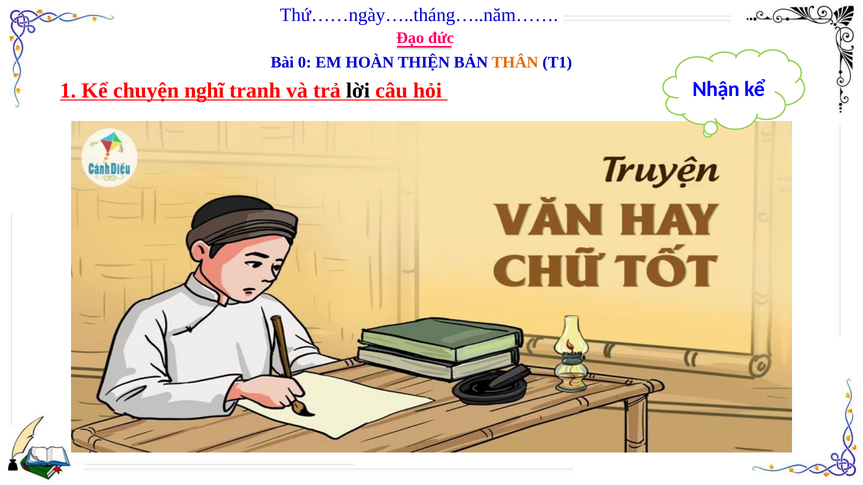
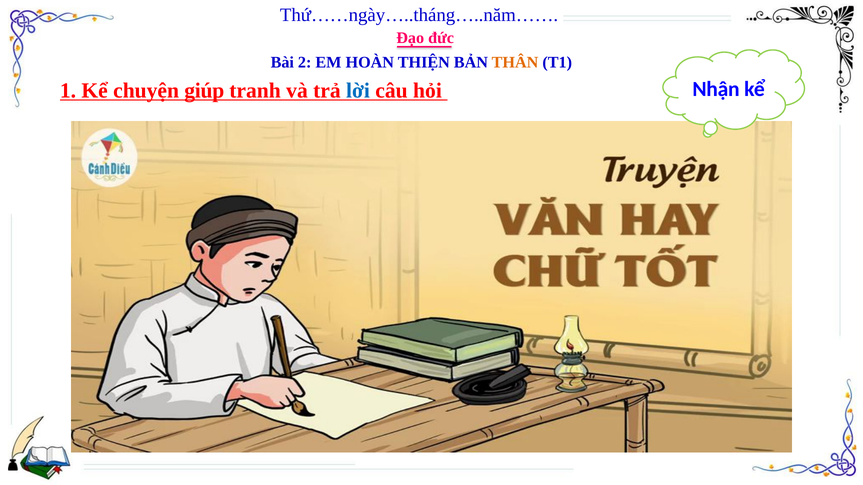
0: 0 -> 2
nghĩ: nghĩ -> giúp
lời colour: black -> blue
